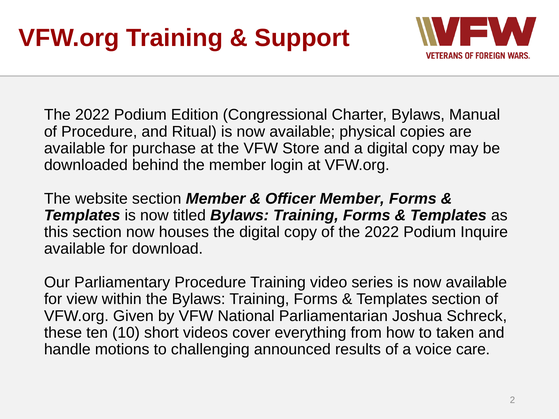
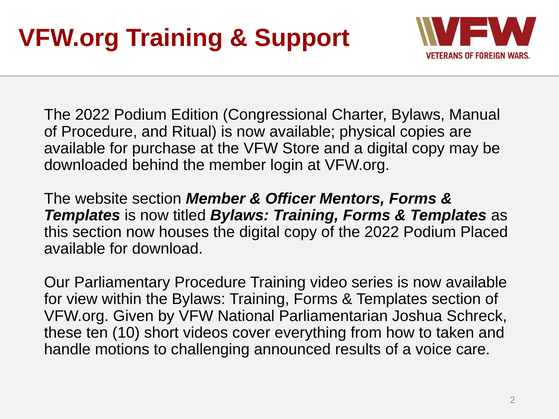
Officer Member: Member -> Mentors
Inquire: Inquire -> Placed
